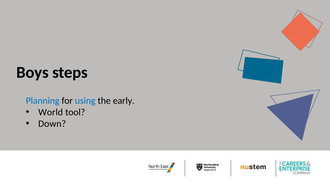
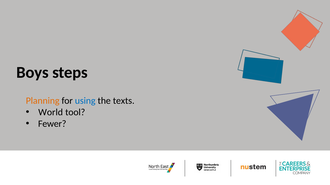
Planning colour: blue -> orange
early: early -> texts
Down: Down -> Fewer
